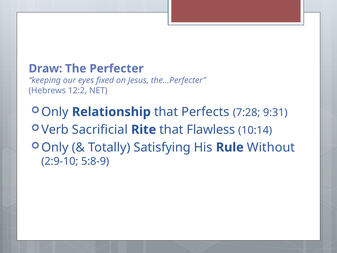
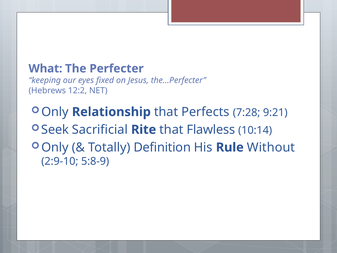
Draw: Draw -> What
9:31: 9:31 -> 9:21
Verb: Verb -> Seek
Satisfying: Satisfying -> Definition
